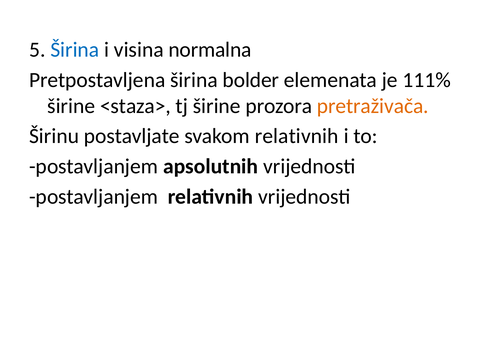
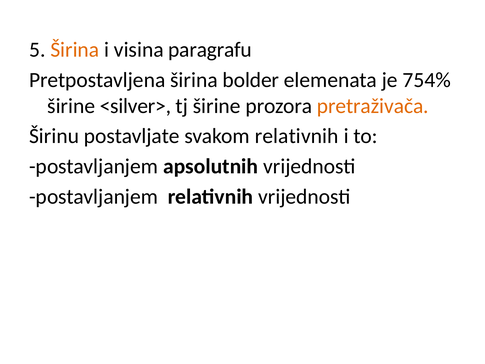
Širina at (75, 50) colour: blue -> orange
normalna: normalna -> paragrafu
111%: 111% -> 754%
<staza>: <staza> -> <silver>
